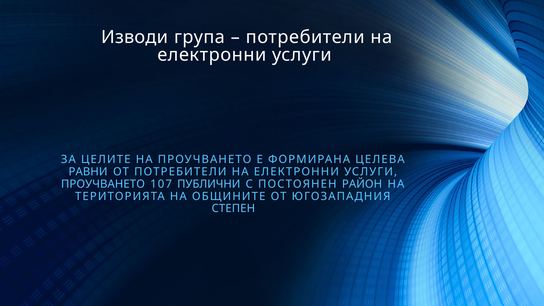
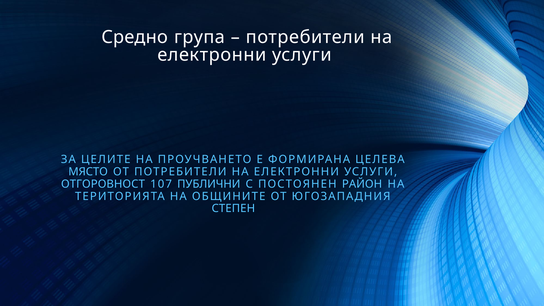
Изводи: Изводи -> Средно
РАВНИ: РАВНИ -> МЯСТО
ПРОУЧВАНЕТО at (103, 184): ПРОУЧВАНЕТО -> ОТГОРОВНОСТ
